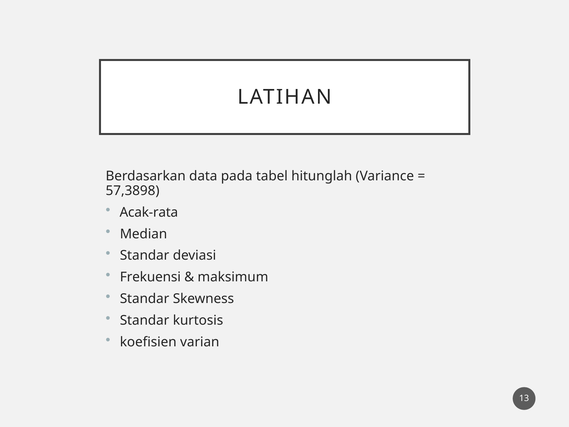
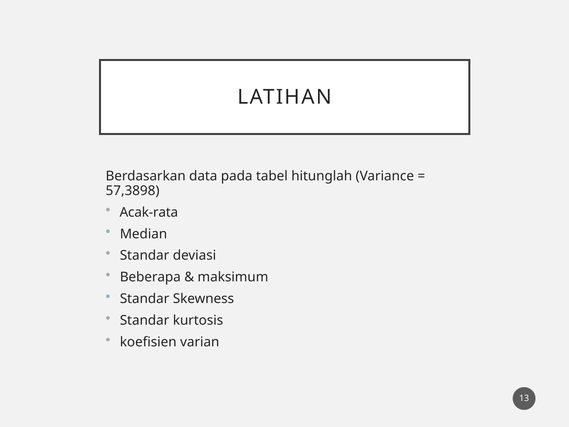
Frekuensi: Frekuensi -> Beberapa
